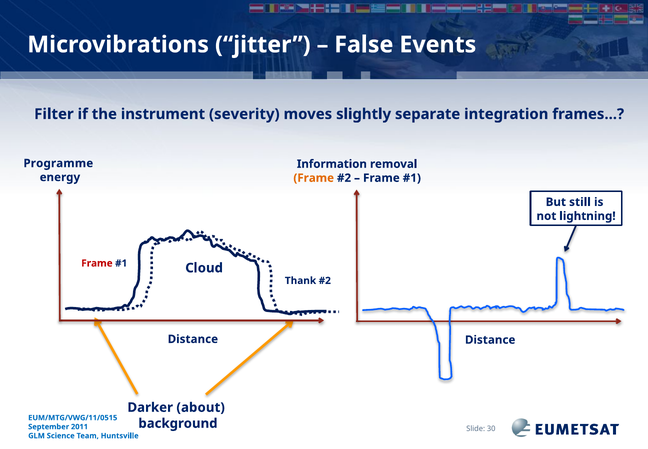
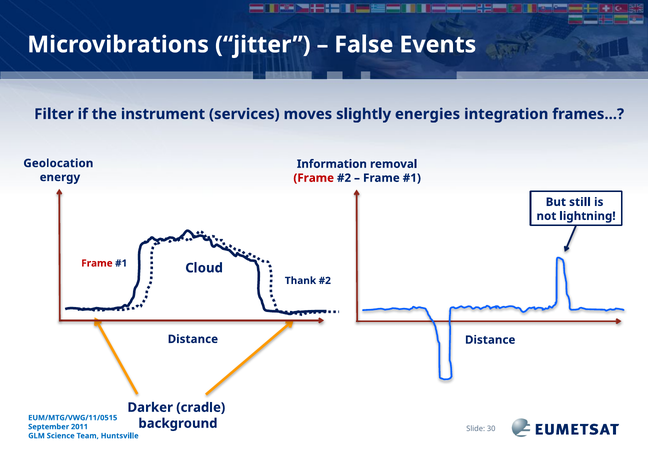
severity: severity -> services
separate: separate -> energies
Programme: Programme -> Geolocation
Frame at (314, 178) colour: orange -> red
about: about -> cradle
